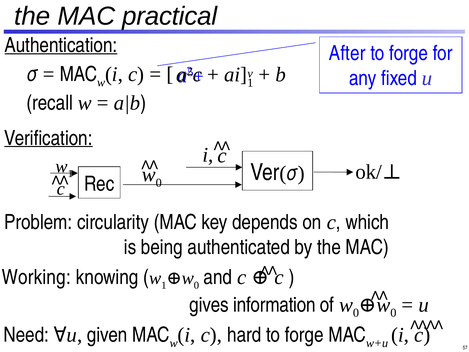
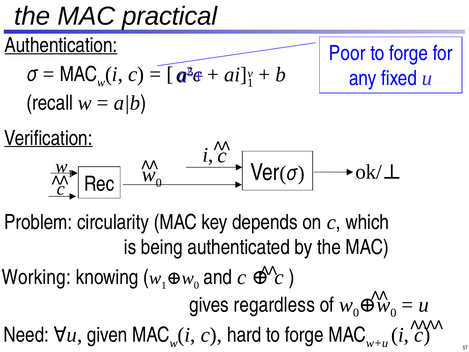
After: After -> Poor
information: information -> regardless
